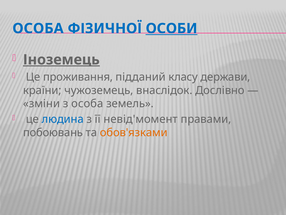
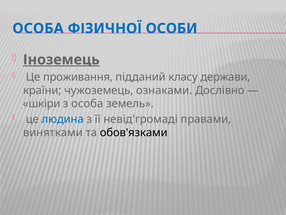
ОСОБИ underline: present -> none
внаслідок: внаслідок -> ознаками
зміни: зміни -> шкіри
невід'момент: невід'момент -> невід'громаді
побоювань: побоювань -> винятками
обов'язками colour: orange -> black
